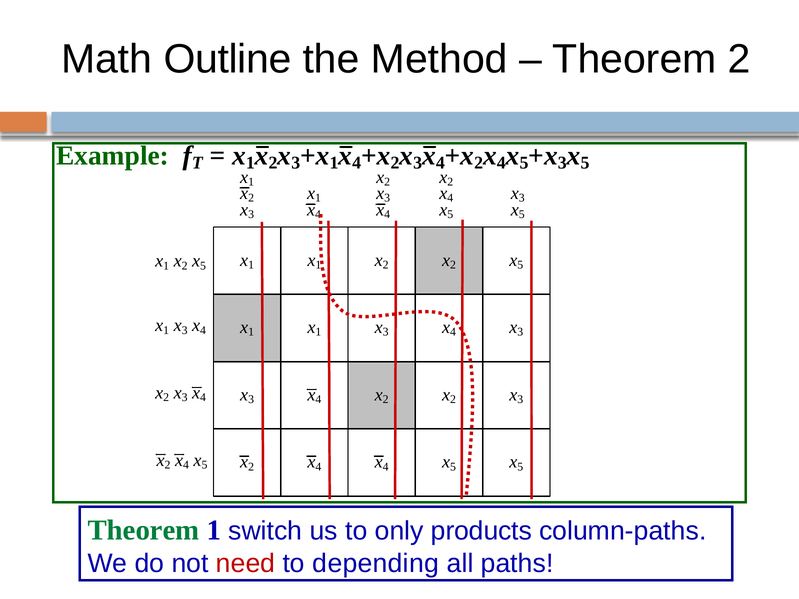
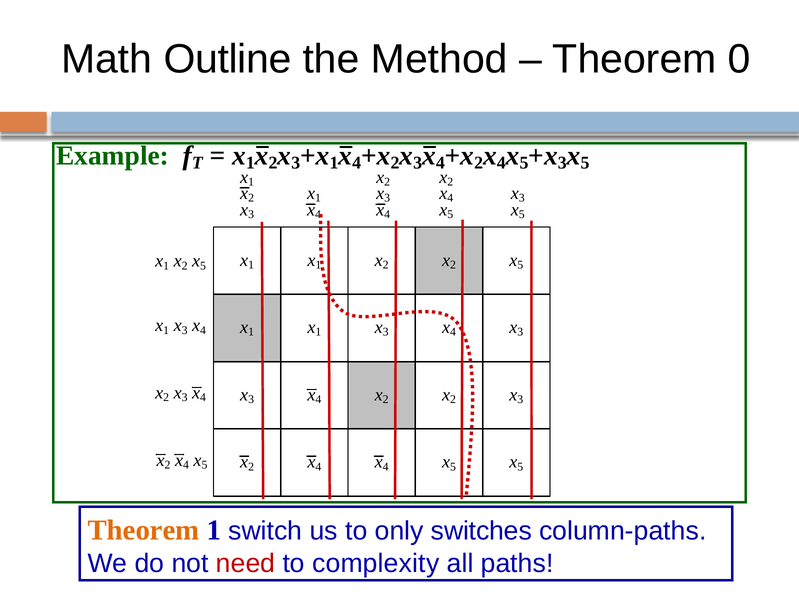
Theorem 2: 2 -> 0
Theorem at (144, 530) colour: green -> orange
products: products -> switches
depending: depending -> complexity
